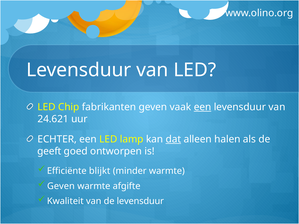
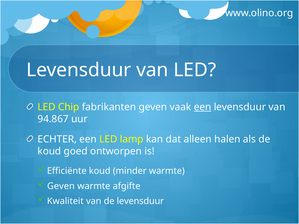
24.621: 24.621 -> 94.867
dat underline: present -> none
geeft at (49, 151): geeft -> koud
Efficiënte blijkt: blijkt -> koud
